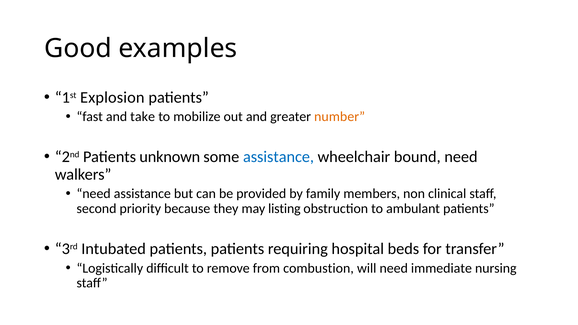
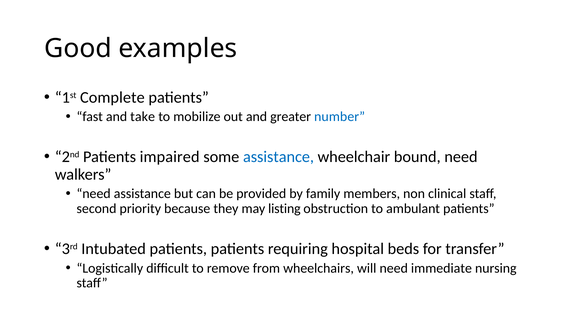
Explosion: Explosion -> Complete
number colour: orange -> blue
unknown: unknown -> impaired
combustion: combustion -> wheelchairs
